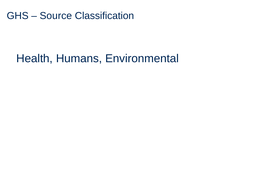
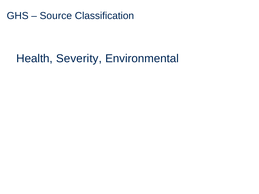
Humans: Humans -> Severity
